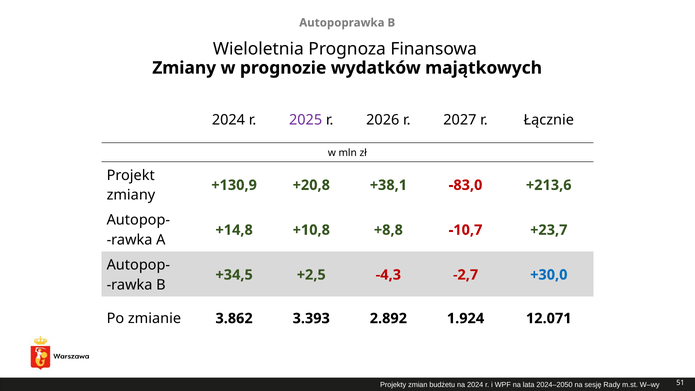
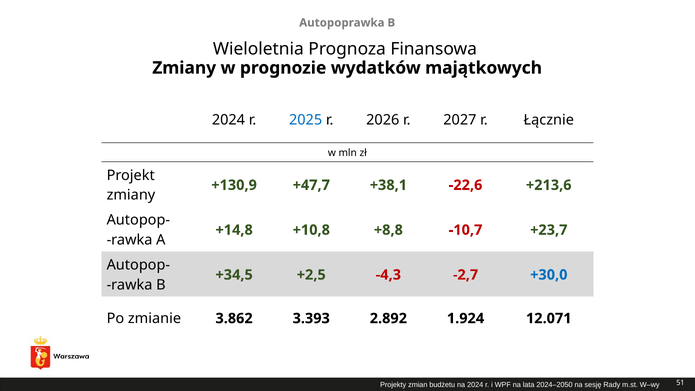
2025 colour: purple -> blue
+20,8: +20,8 -> +47,7
-83,0: -83,0 -> -22,6
